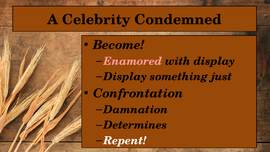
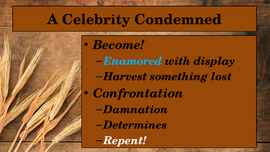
Enamored colour: pink -> light blue
Display at (125, 77): Display -> Harvest
just: just -> lost
